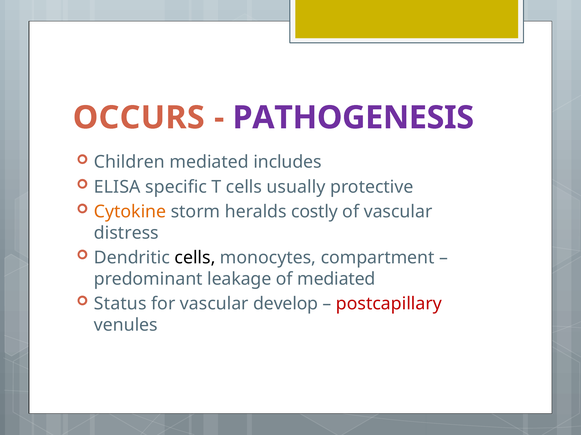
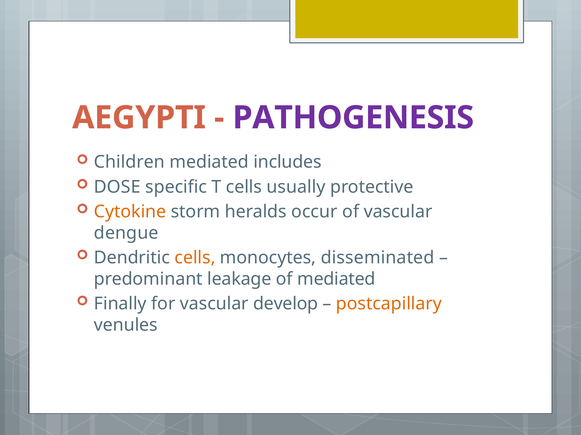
OCCURS: OCCURS -> AEGYPTI
ELISA: ELISA -> DOSE
costly: costly -> occur
distress: distress -> dengue
cells at (195, 258) colour: black -> orange
compartment: compartment -> disseminated
Status: Status -> Finally
postcapillary colour: red -> orange
